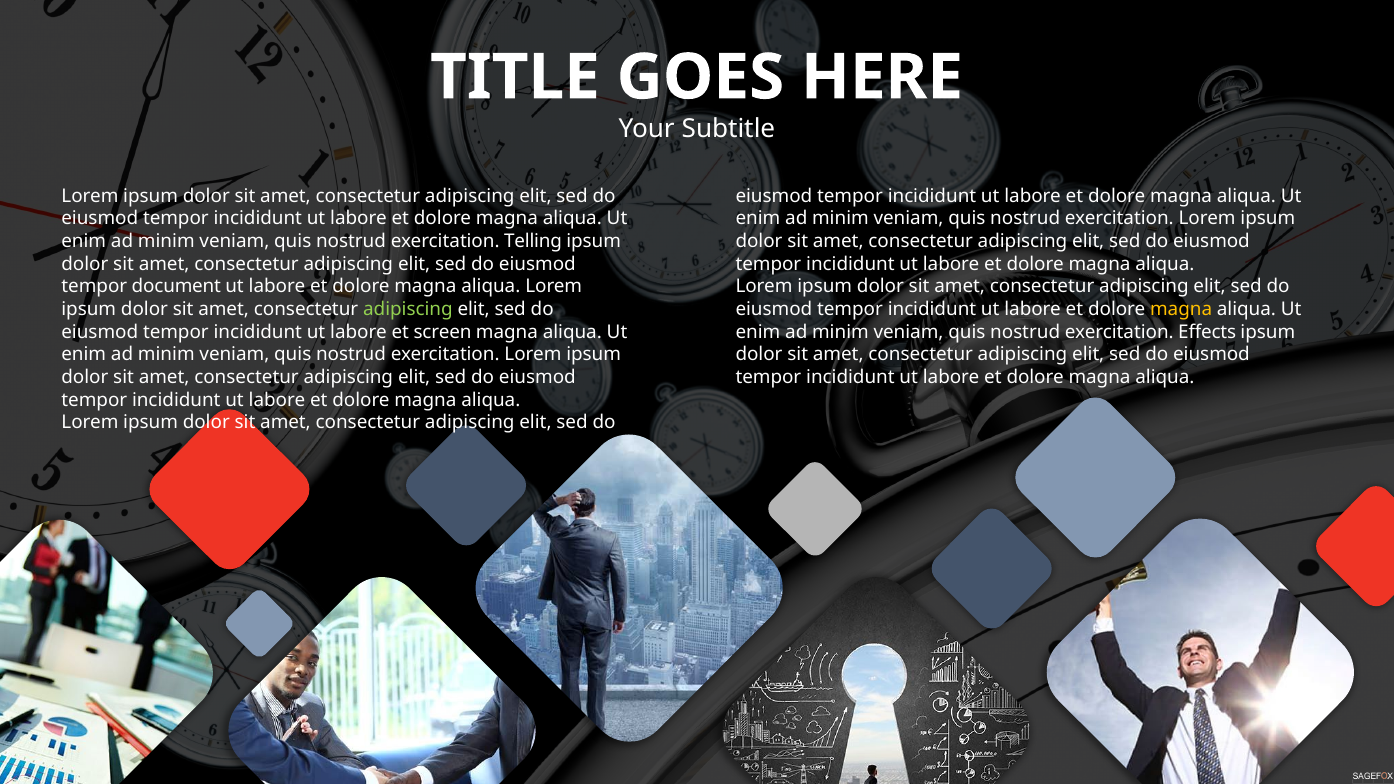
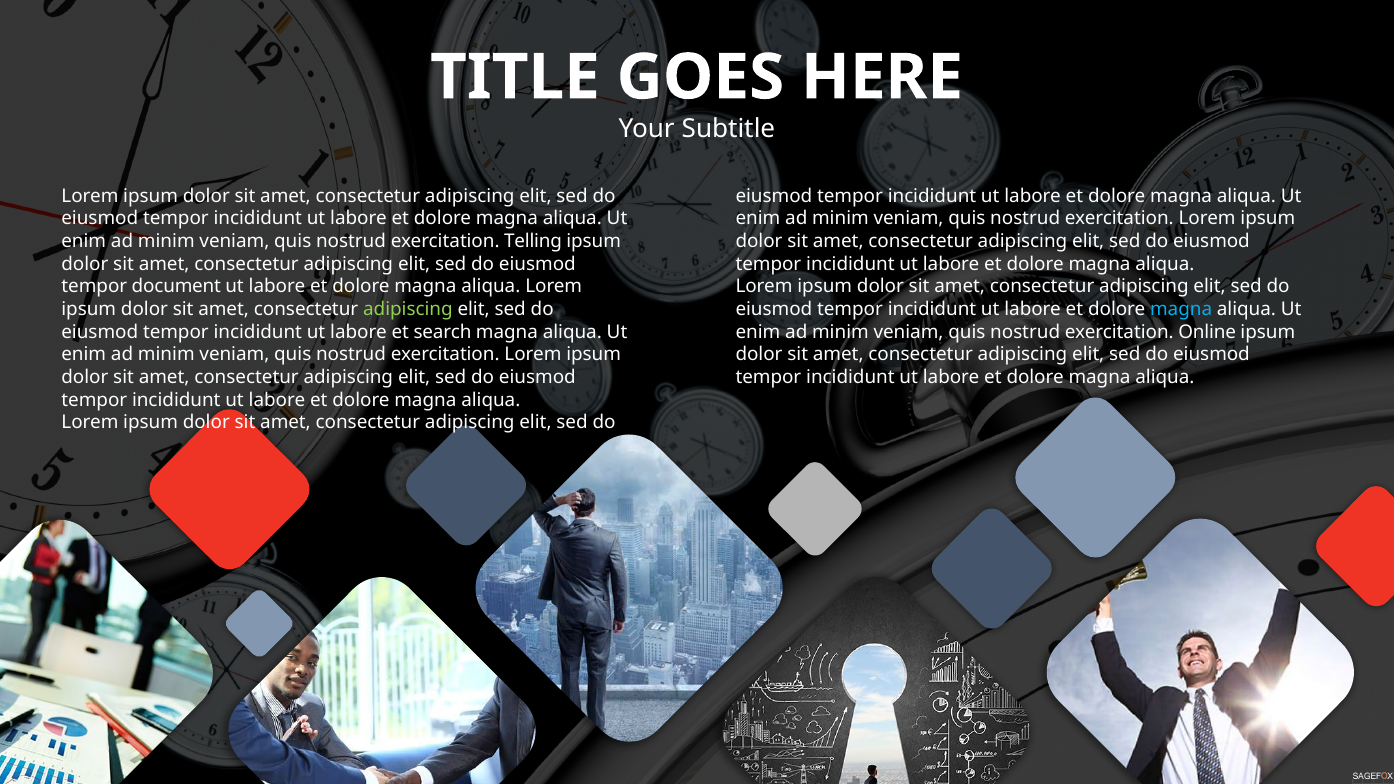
magna at (1181, 309) colour: yellow -> light blue
screen: screen -> search
Effects: Effects -> Online
